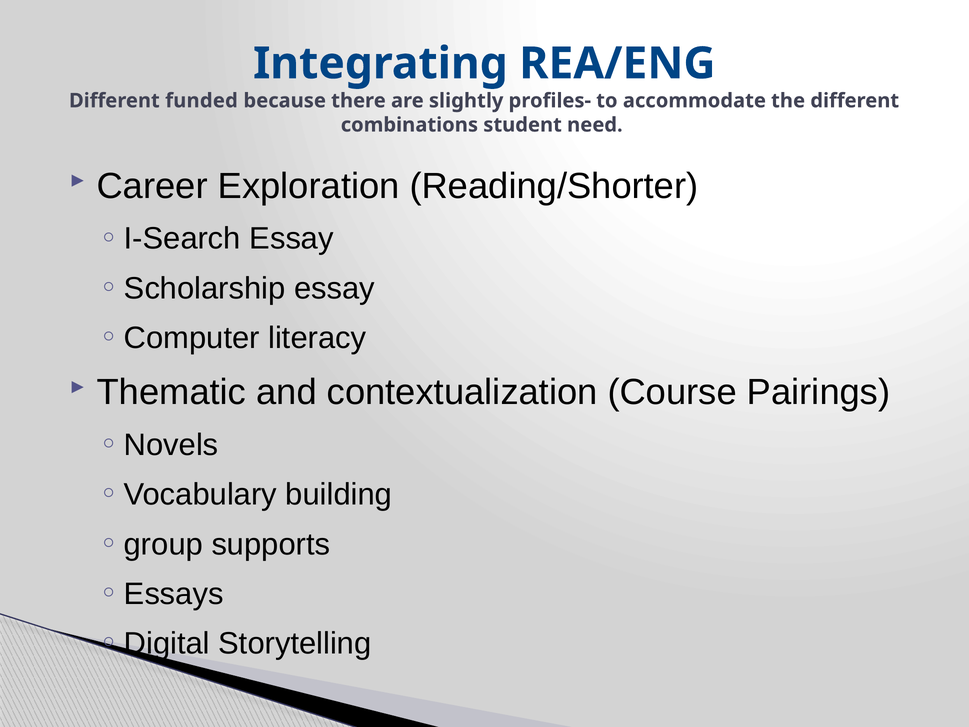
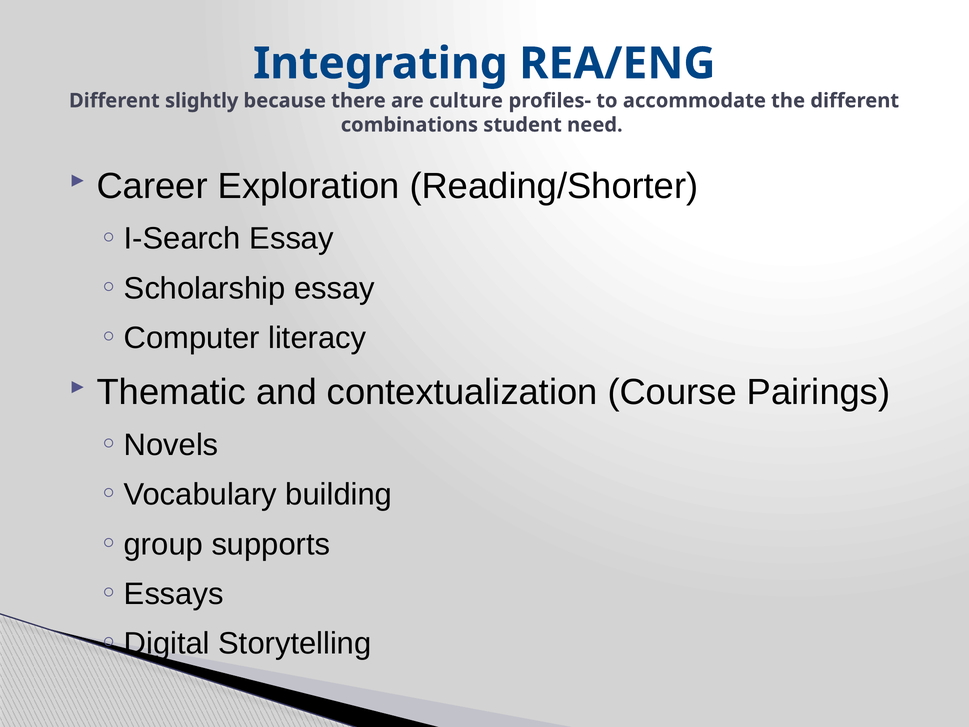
funded: funded -> slightly
slightly: slightly -> culture
